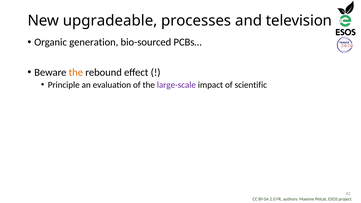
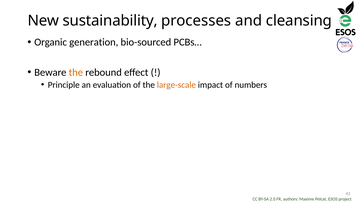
upgradeable: upgradeable -> sustainability
television: television -> cleansing
large-scale colour: purple -> orange
scientific: scientific -> numbers
